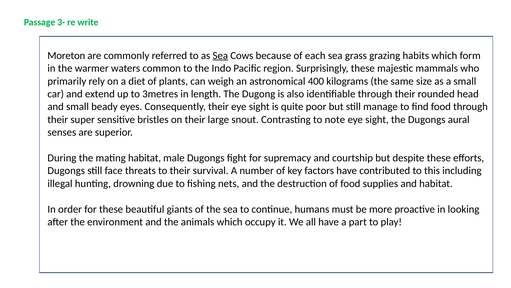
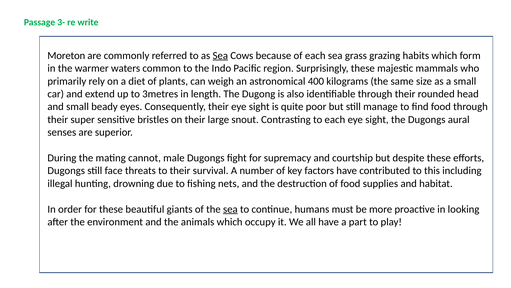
to note: note -> each
mating habitat: habitat -> cannot
sea at (230, 209) underline: none -> present
